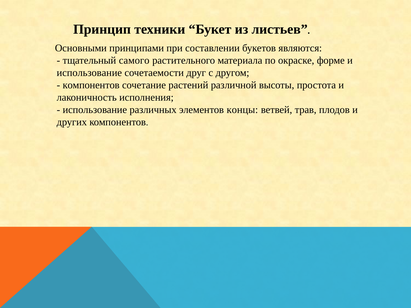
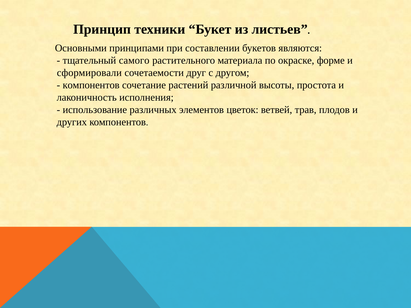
использование at (89, 73): использование -> сформировали
концы: концы -> цветок
